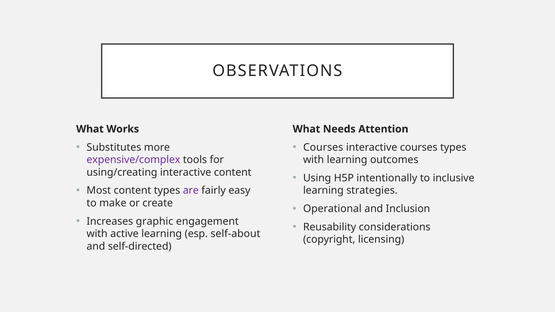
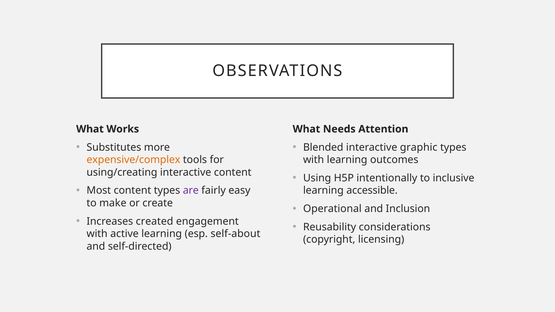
Courses at (323, 147): Courses -> Blended
interactive courses: courses -> graphic
expensive/complex colour: purple -> orange
strategies: strategies -> accessible
graphic: graphic -> created
